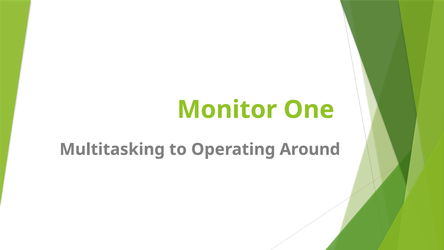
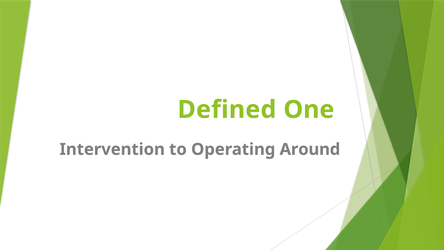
Monitor: Monitor -> Defined
Multitasking: Multitasking -> Intervention
